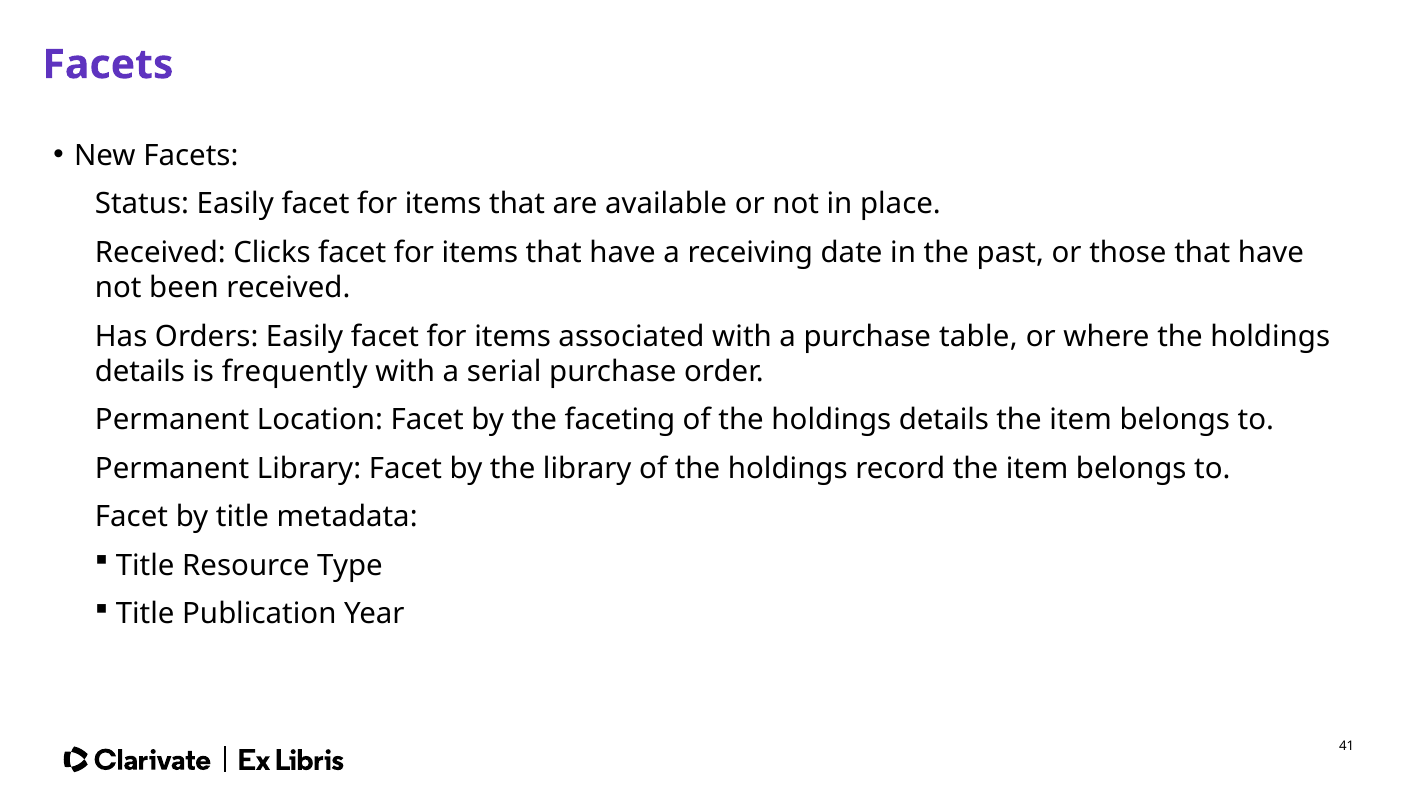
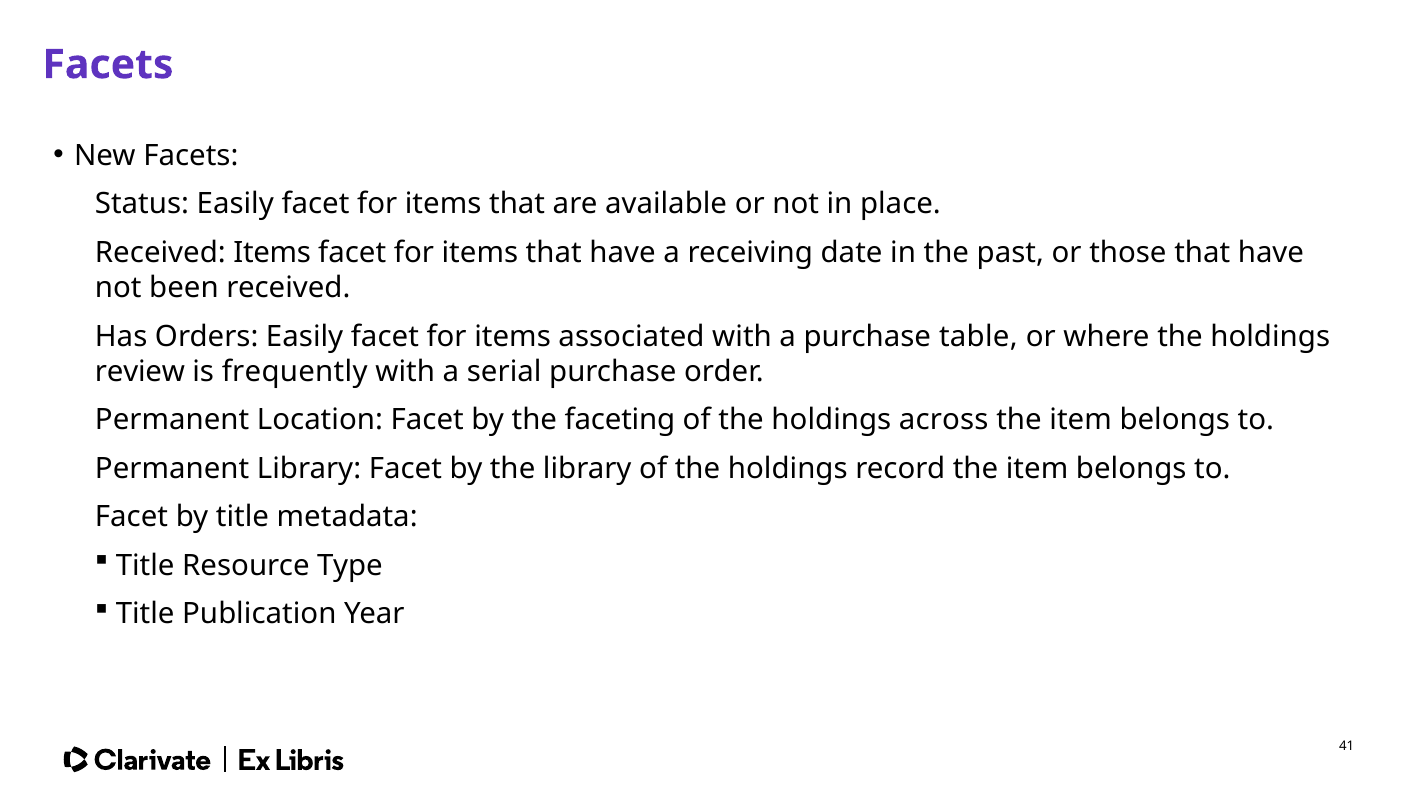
Received Clicks: Clicks -> Items
details at (140, 372): details -> review
of the holdings details: details -> across
